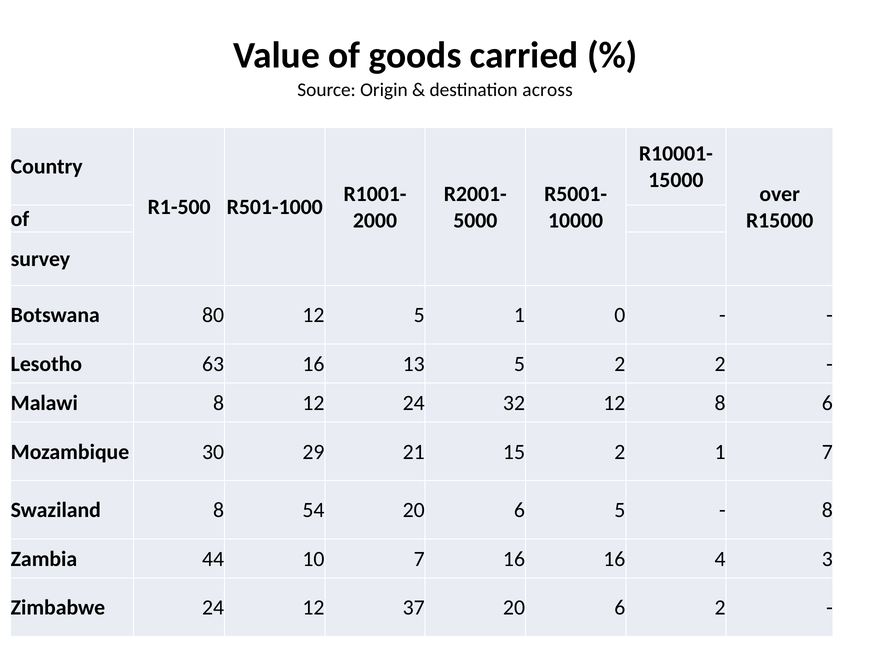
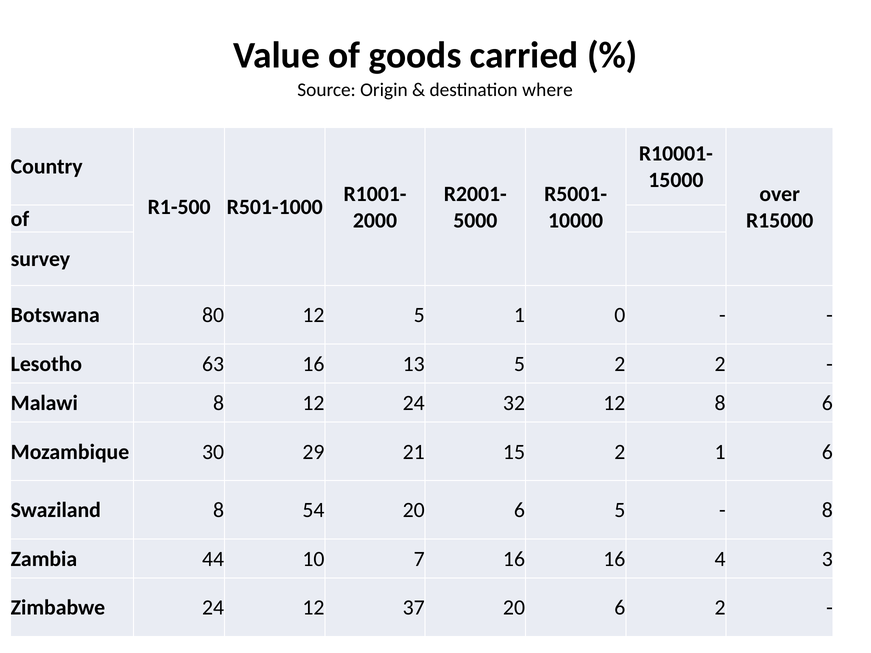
across: across -> where
1 7: 7 -> 6
